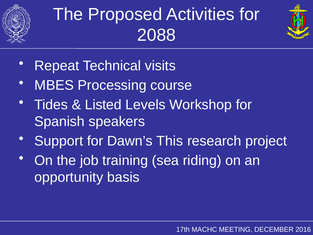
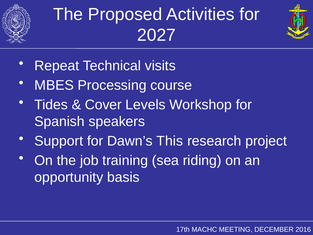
2088: 2088 -> 2027
Listed: Listed -> Cover
